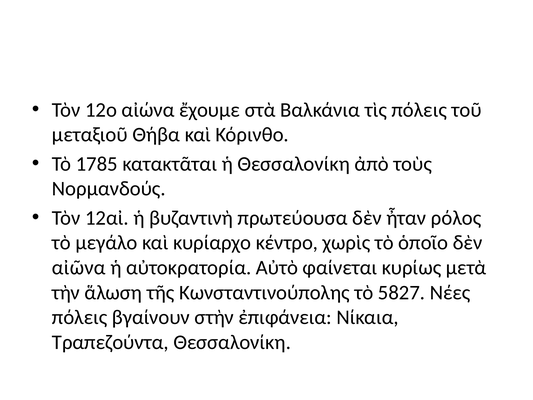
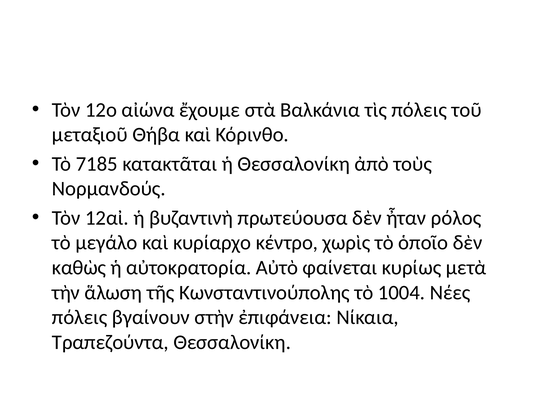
1785: 1785 -> 7185
αἰῶνα: αἰῶνα -> καθὼς
5827: 5827 -> 1004
